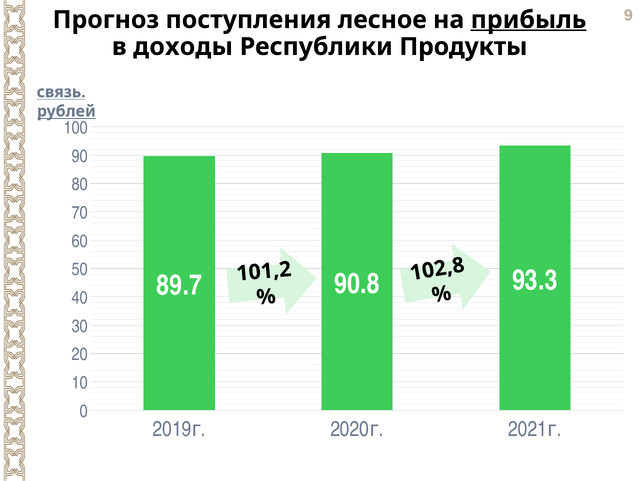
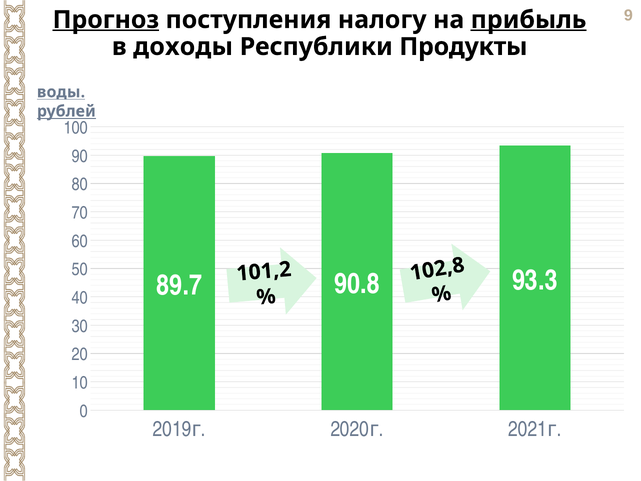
Прогноз underline: none -> present
лесное: лесное -> налогу
связь: связь -> воды
